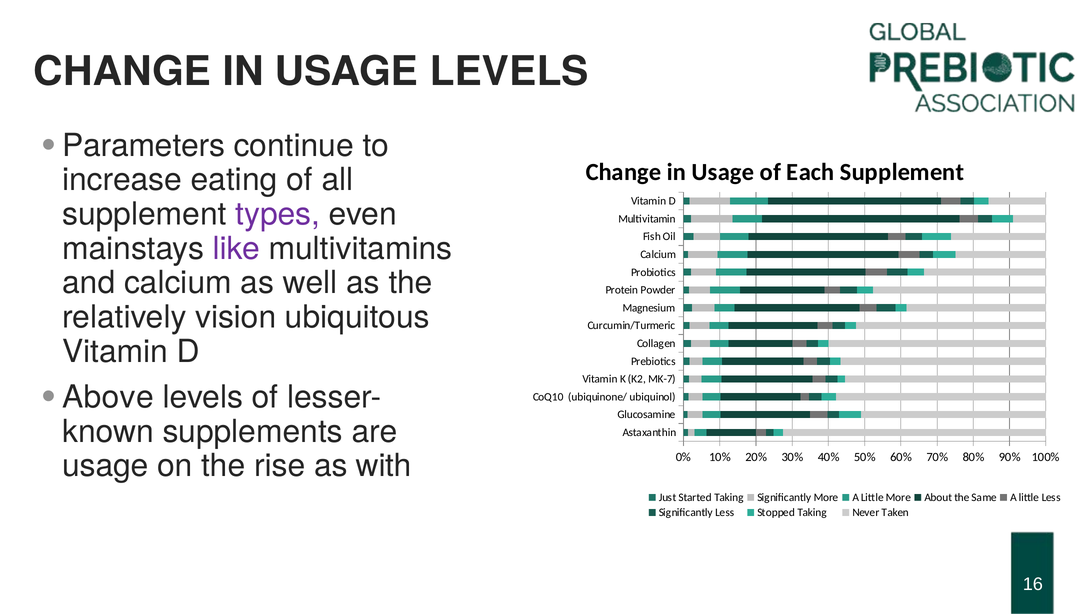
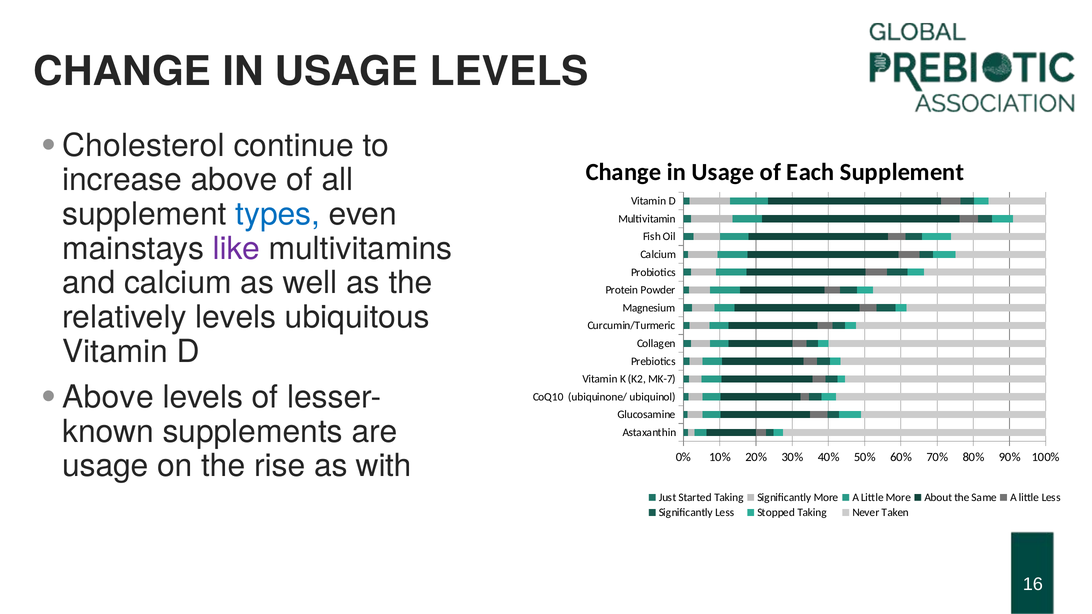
Parameters: Parameters -> Cholesterol
increase eating: eating -> above
types colour: purple -> blue
relatively vision: vision -> levels
